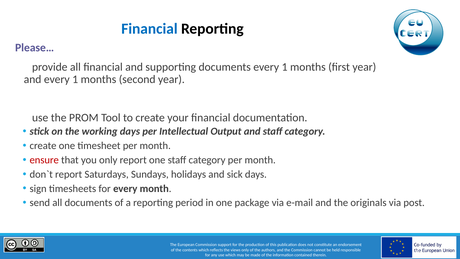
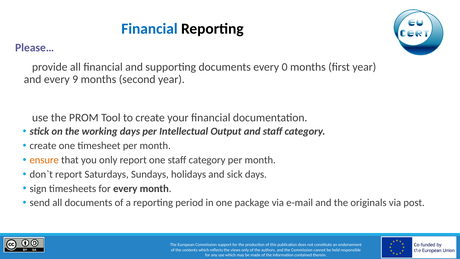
documents every 1: 1 -> 0
and every 1: 1 -> 9
ensure colour: red -> orange
